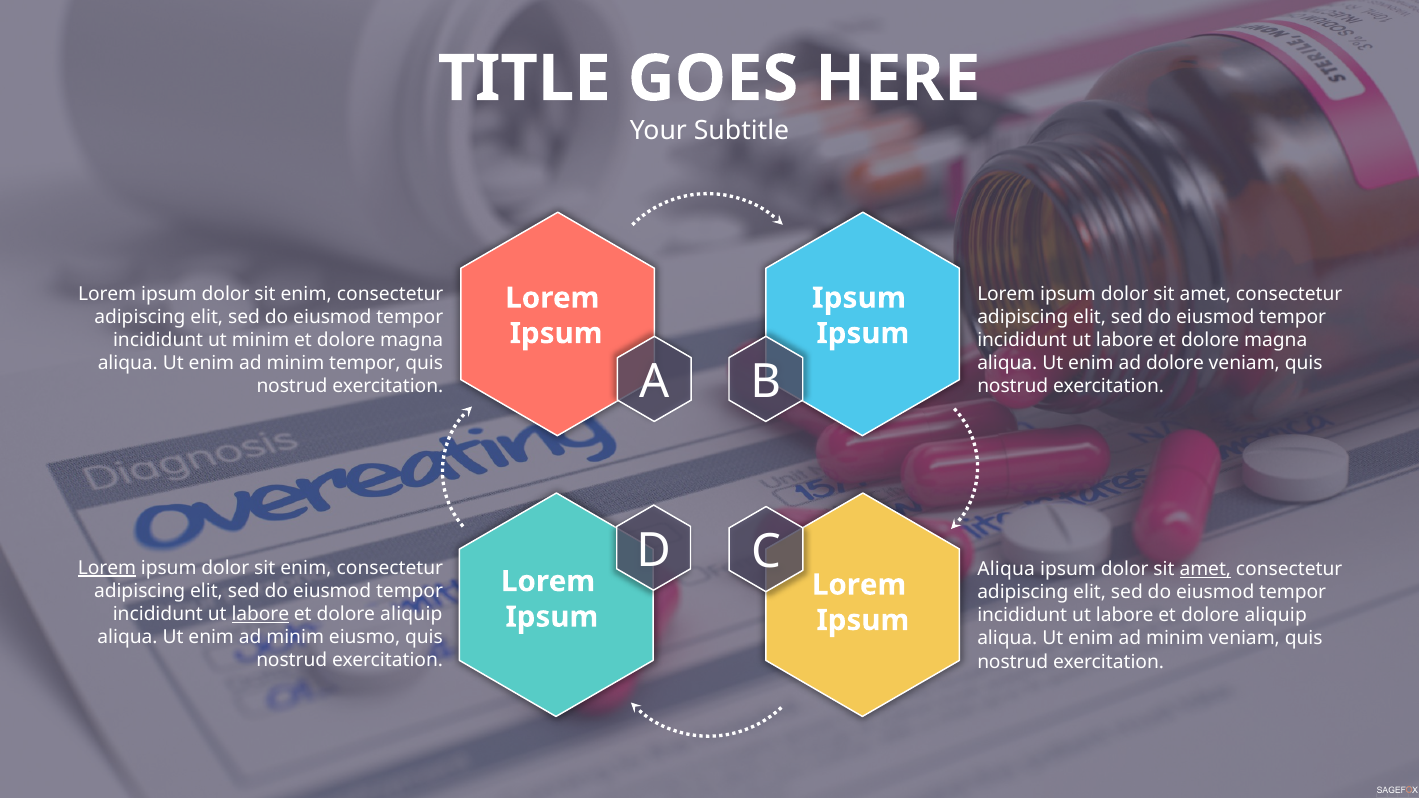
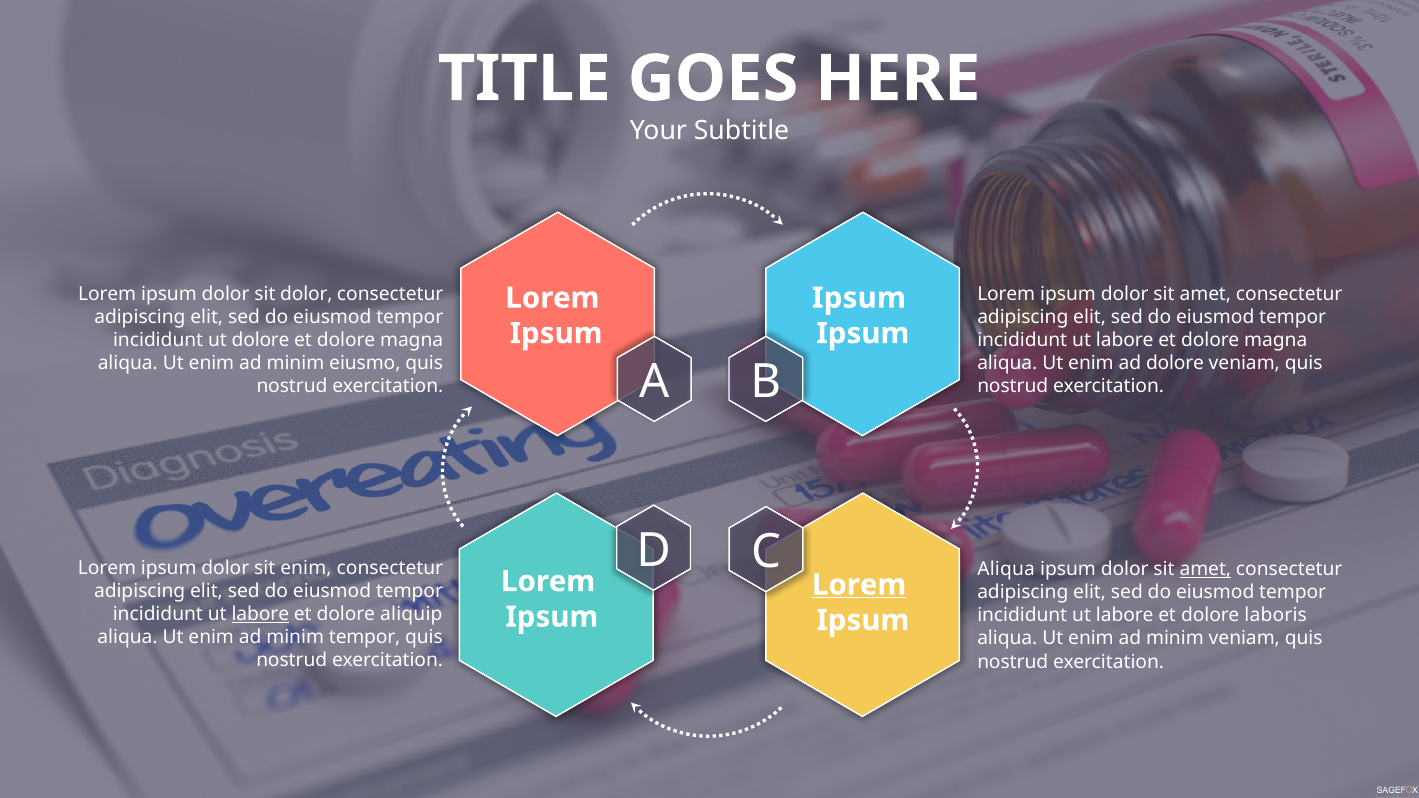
enim at (306, 294): enim -> dolor
ut minim: minim -> dolore
minim tempor: tempor -> eiusmo
Lorem at (107, 568) underline: present -> none
Lorem at (859, 585) underline: none -> present
aliquip at (1276, 616): aliquip -> laboris
minim eiusmo: eiusmo -> tempor
